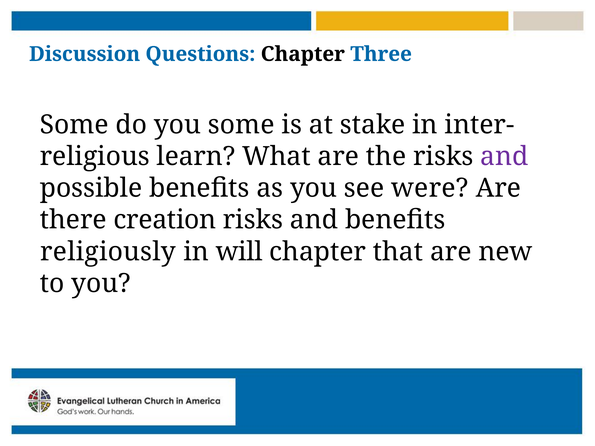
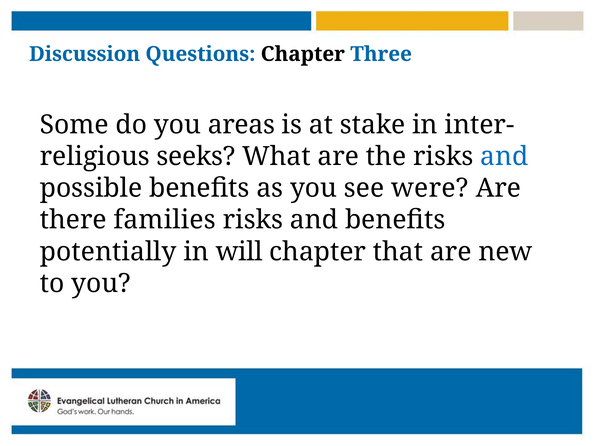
you some: some -> areas
learn: learn -> seeks
and at (504, 157) colour: purple -> blue
creation: creation -> families
religiously: religiously -> potentially
